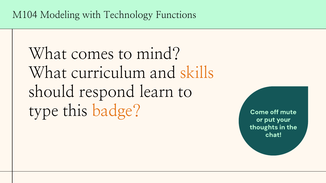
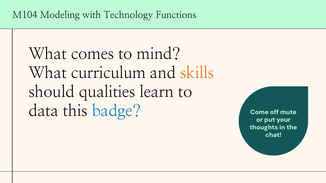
respond: respond -> qualities
type: type -> data
badge colour: orange -> blue
